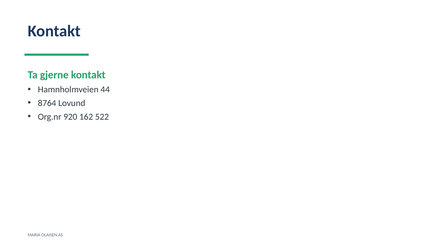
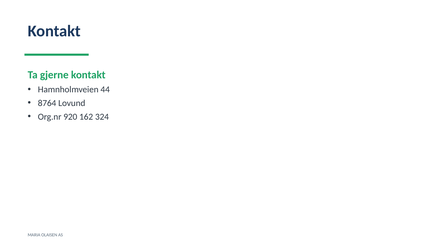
522: 522 -> 324
